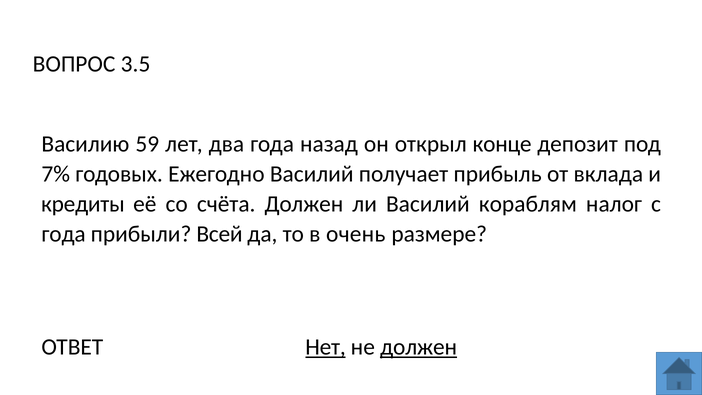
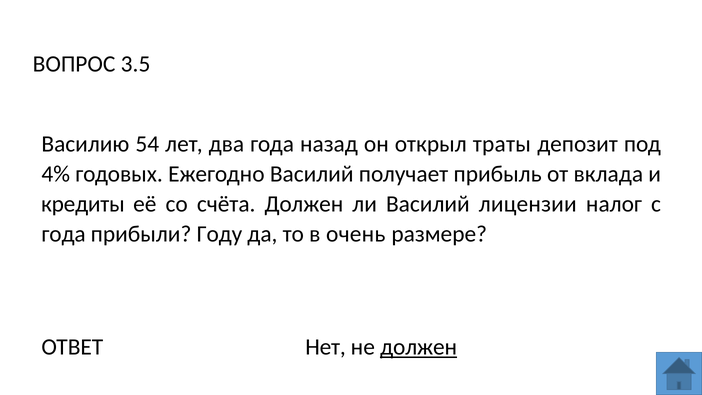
59: 59 -> 54
конце: конце -> траты
7%: 7% -> 4%
кораблям: кораблям -> лицензии
Всей: Всей -> Году
Нет underline: present -> none
